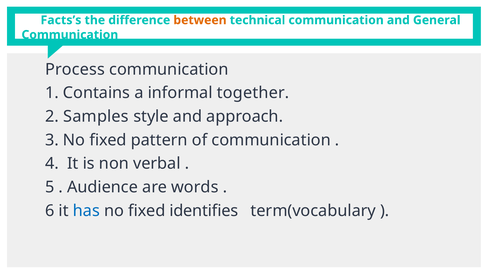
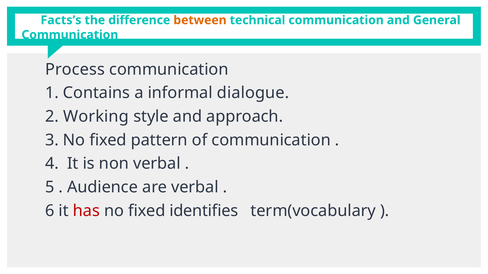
together: together -> dialogue
Samples: Samples -> Working
are words: words -> verbal
has colour: blue -> red
